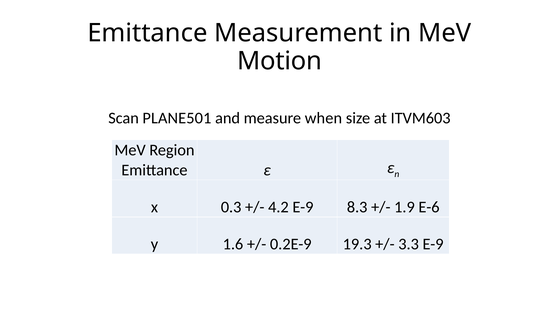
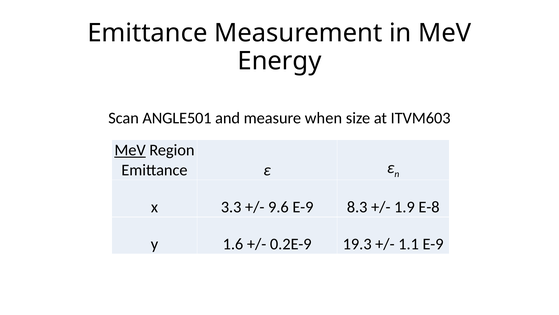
Motion: Motion -> Energy
PLANE501: PLANE501 -> ANGLE501
MeV at (130, 150) underline: none -> present
0.3: 0.3 -> 3.3
4.2: 4.2 -> 9.6
E-6: E-6 -> E-8
3.3: 3.3 -> 1.1
